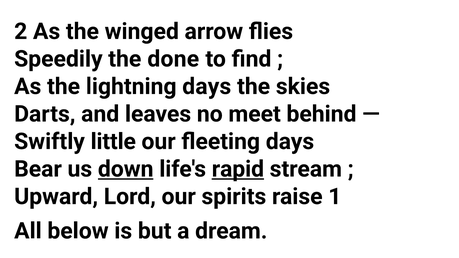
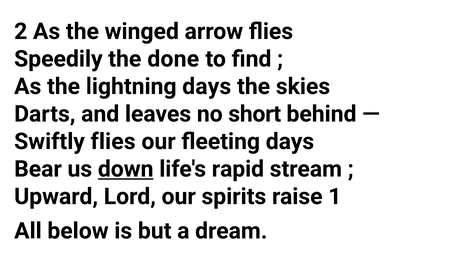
meet: meet -> short
Swiftly little: little -> flies
rapid underline: present -> none
